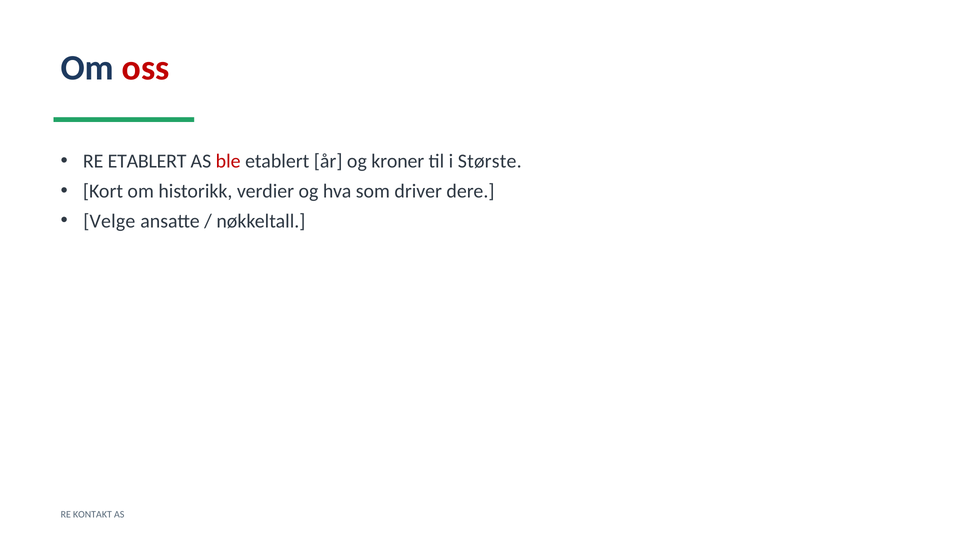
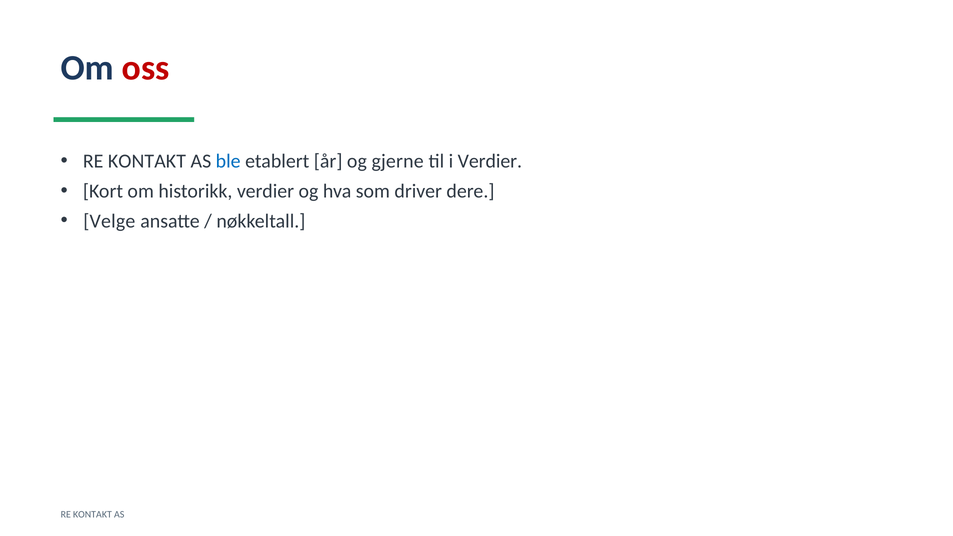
ETABLERT at (147, 161): ETABLERT -> KONTAKT
ble colour: red -> blue
kroner: kroner -> gjerne
i Største: Største -> Verdier
